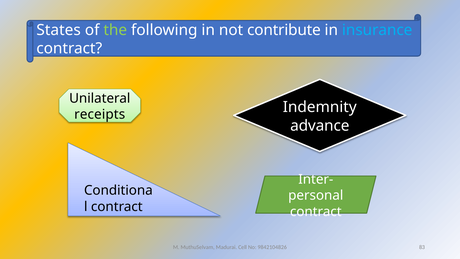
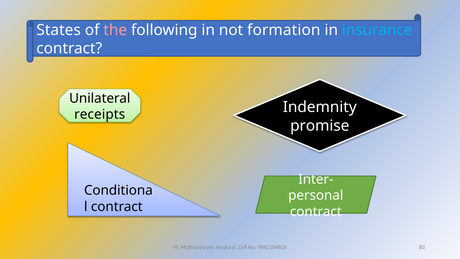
the colour: light green -> pink
contribute: contribute -> formation
advance: advance -> promise
